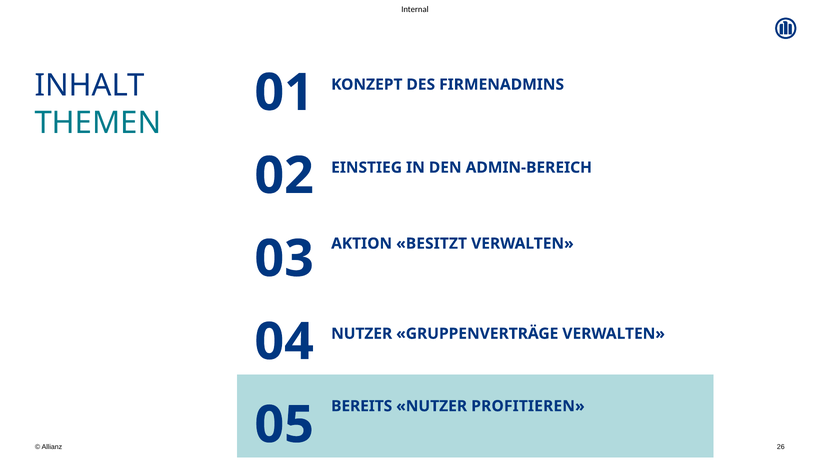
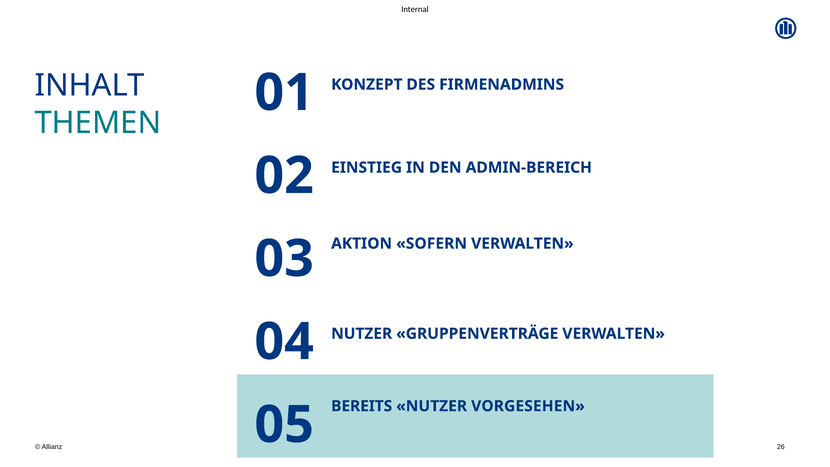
BESITZT: BESITZT -> SOFERN
PROFITIEREN: PROFITIEREN -> VORGESEHEN
